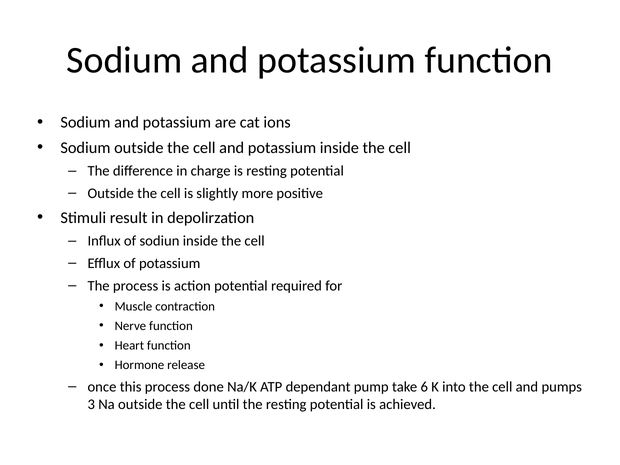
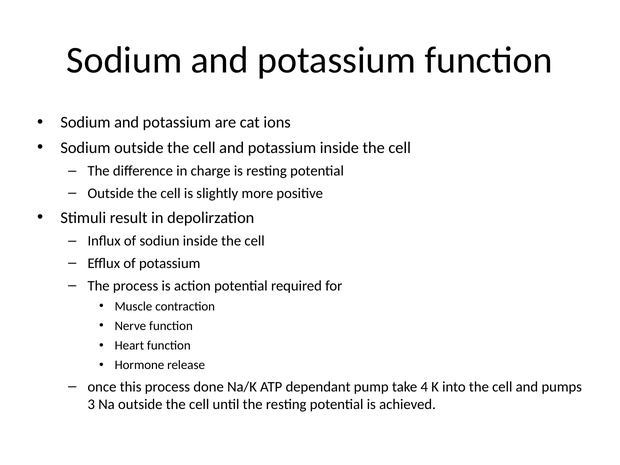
6: 6 -> 4
